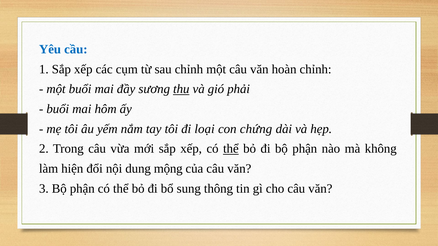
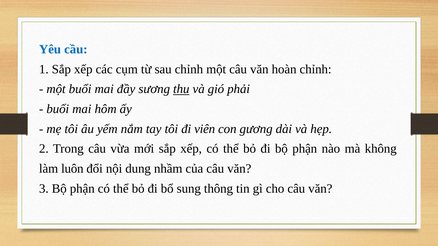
loại: loại -> viên
chứng: chứng -> gương
thể at (231, 149) underline: present -> none
hiện: hiện -> luôn
mộng: mộng -> nhầm
